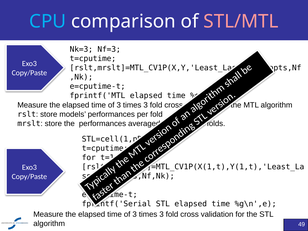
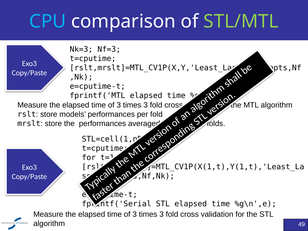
STL/MTL colour: pink -> light green
